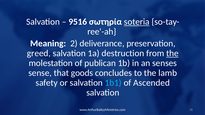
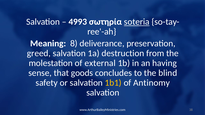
9516: 9516 -> 4993
2: 2 -> 8
the at (172, 53) underline: present -> none
publican: publican -> external
senses: senses -> having
lamb: lamb -> blind
1b1 colour: light blue -> yellow
Ascended: Ascended -> Antinomy
